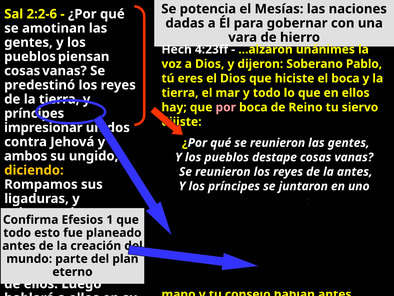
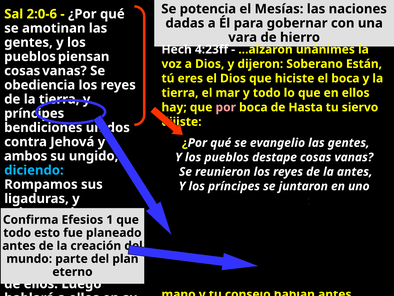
2:2-6: 2:2-6 -> 2:0-6
Pablo: Pablo -> Están
predestinó: predestinó -> obediencia
Reino: Reino -> Hasta
impresionar: impresionar -> bendiciones
qué se reunieron: reunieron -> evangelio
diciendo colour: yellow -> light blue
